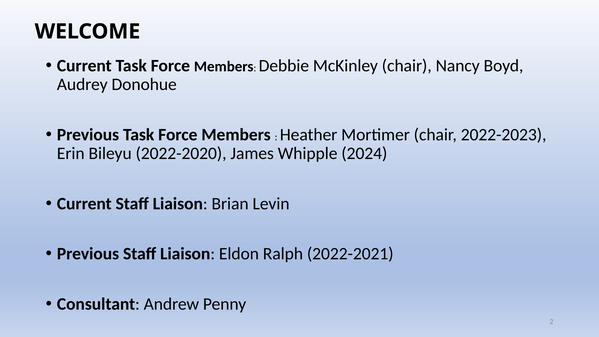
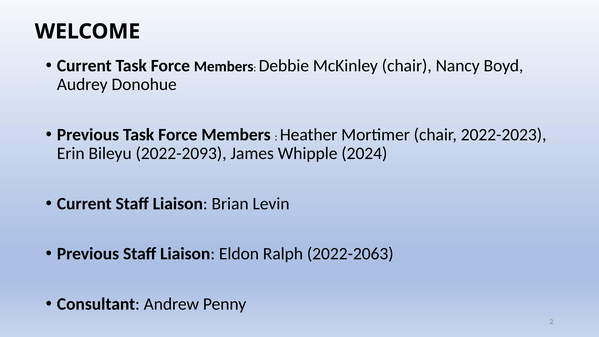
2022-2020: 2022-2020 -> 2022-2093
2022-2021: 2022-2021 -> 2022-2063
